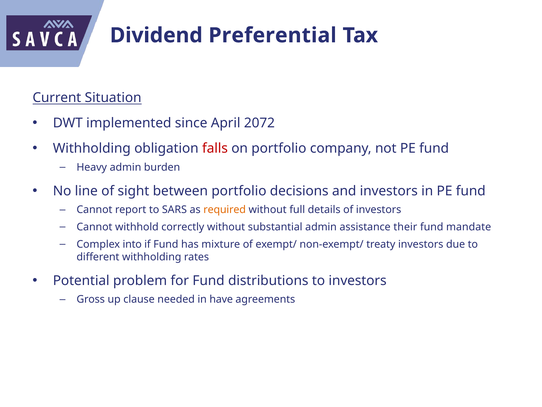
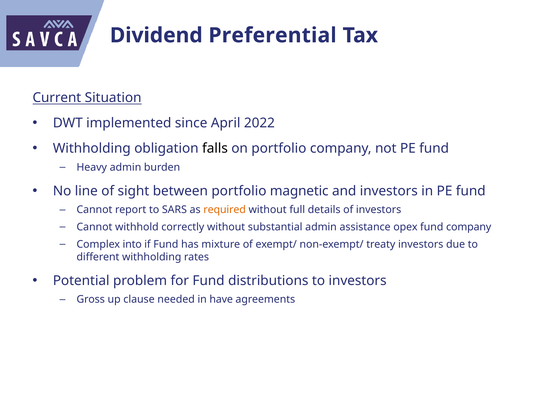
2072: 2072 -> 2022
falls colour: red -> black
decisions: decisions -> magnetic
their: their -> opex
fund mandate: mandate -> company
